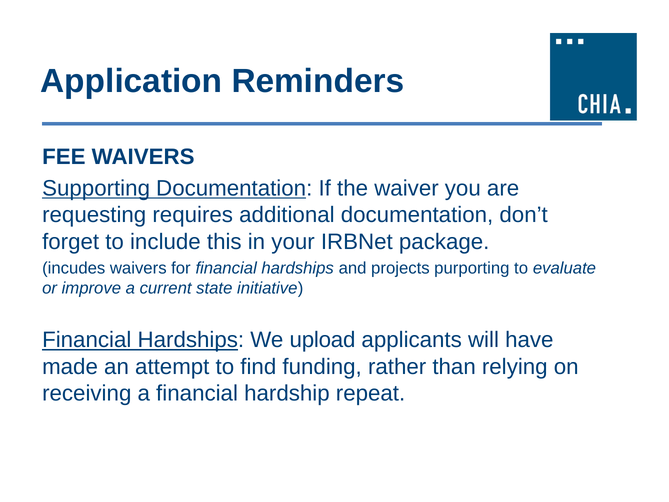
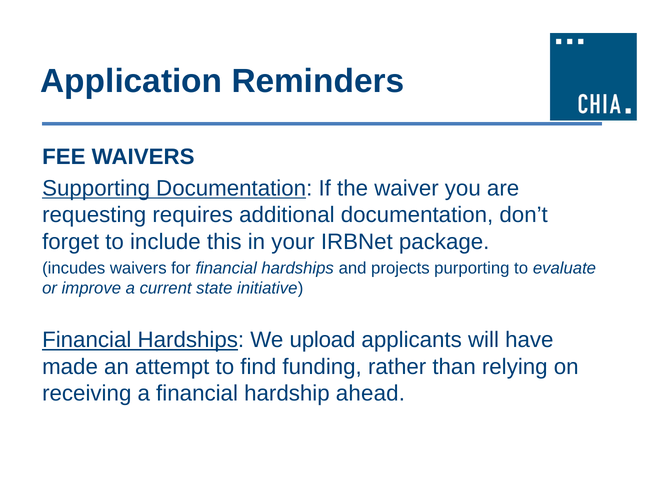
repeat: repeat -> ahead
